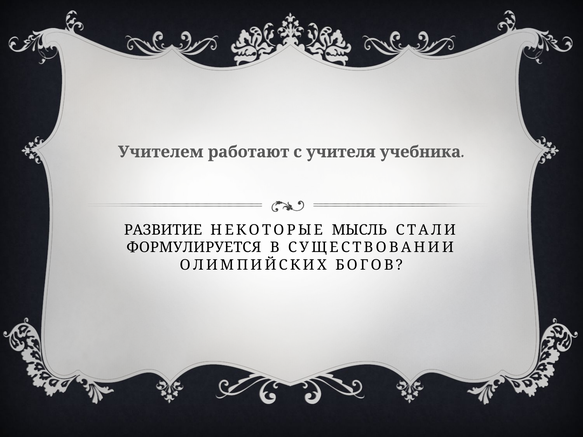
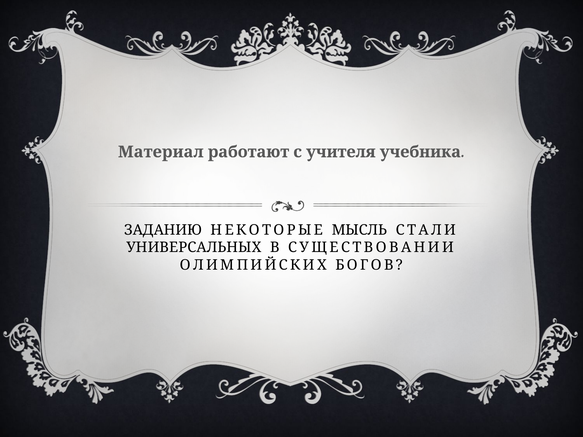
Учителем: Учителем -> Материал
РАЗВИТИЕ: РАЗВИТИЕ -> ЗАДАНИЮ
ФОРМУЛИРУЕТСЯ: ФОРМУЛИРУЕТСЯ -> УНИВЕРСАЛЬНЫХ
